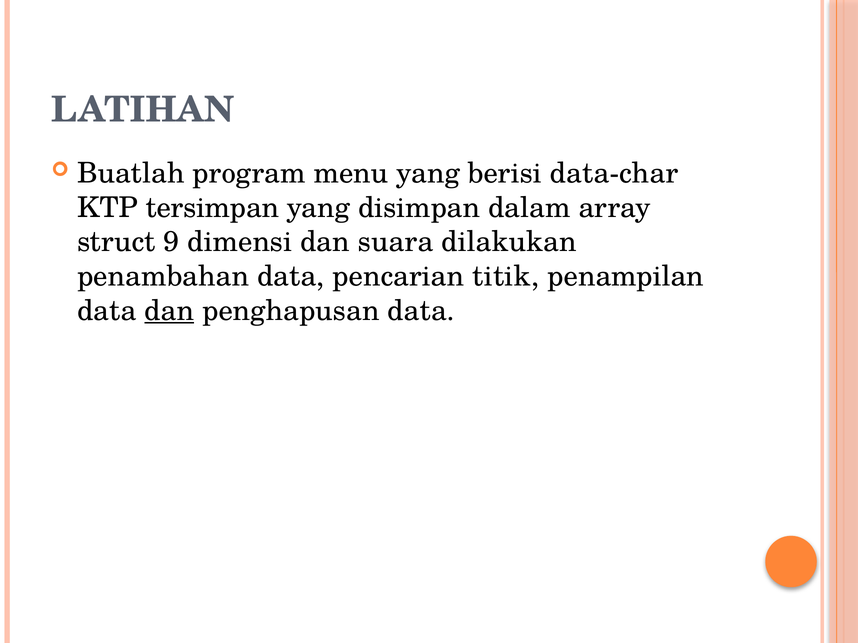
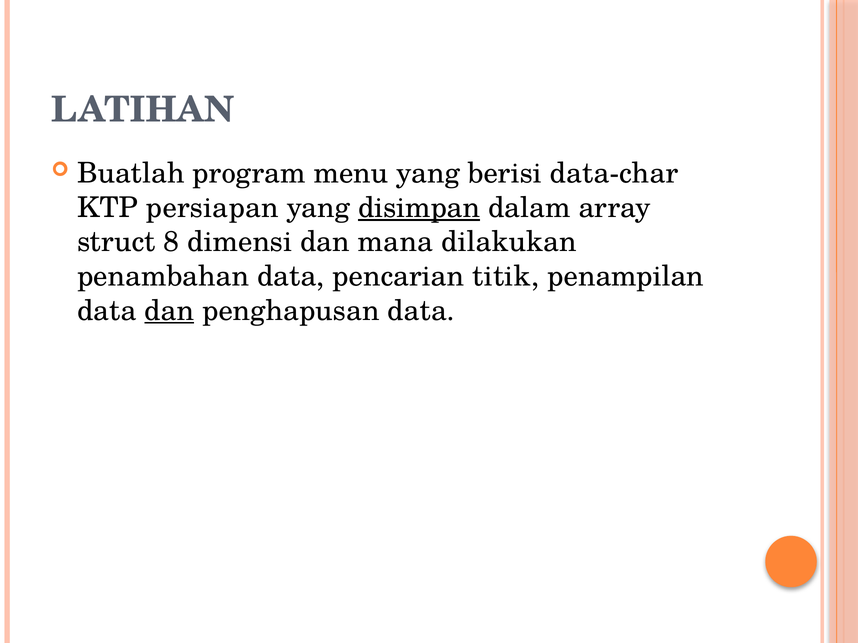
tersimpan: tersimpan -> persiapan
disimpan underline: none -> present
9: 9 -> 8
suara: suara -> mana
